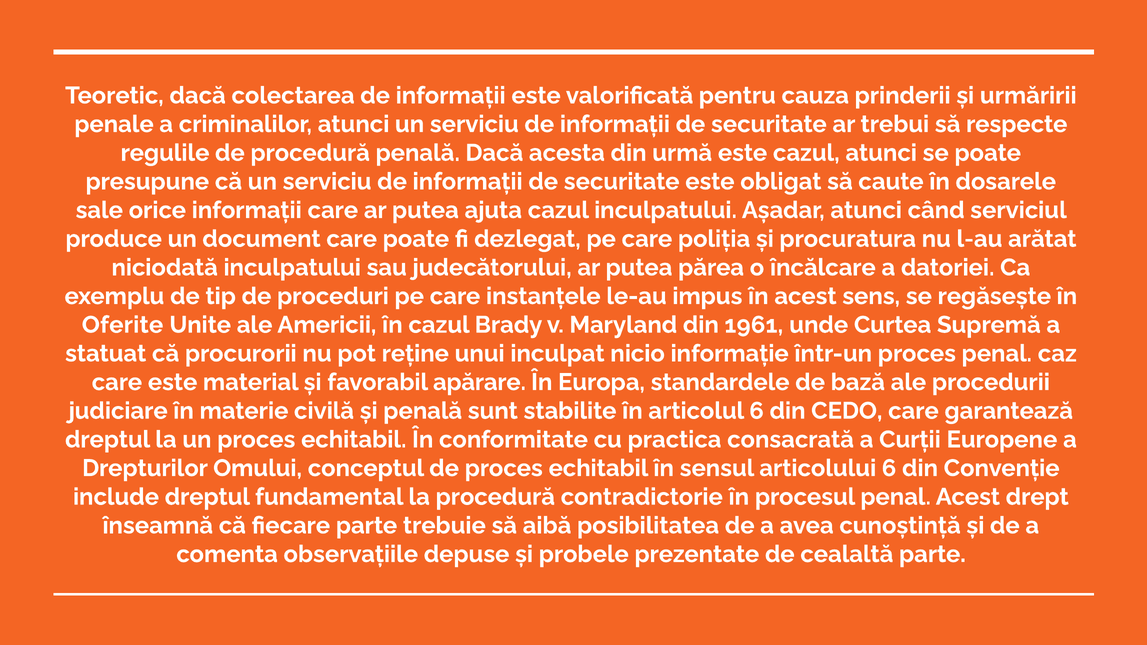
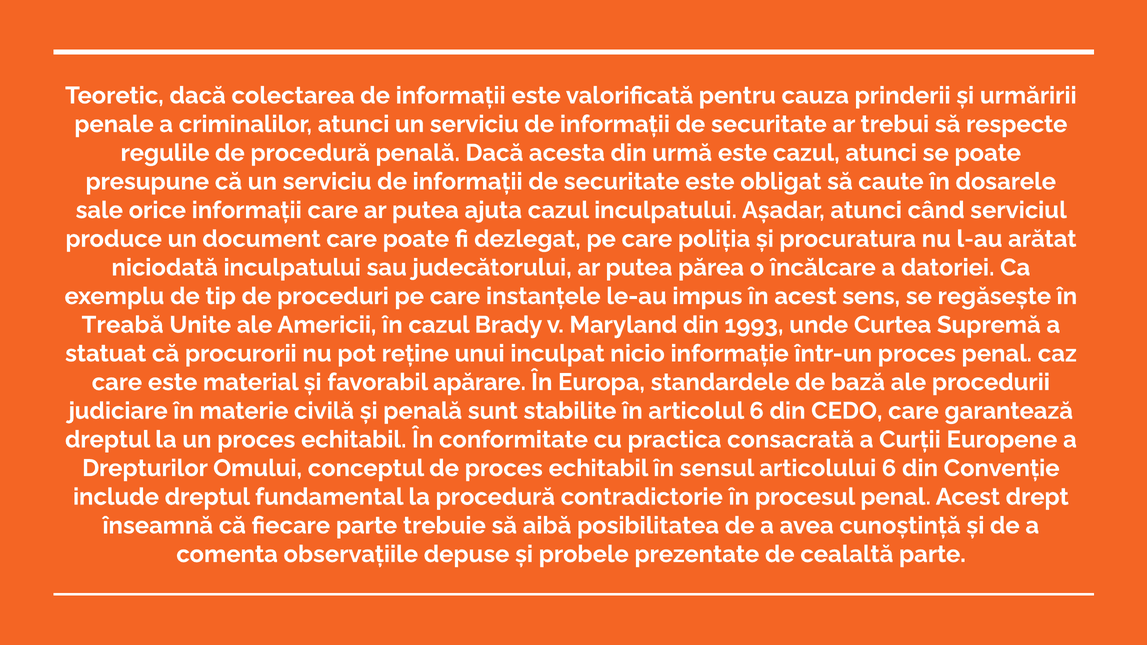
Oferite: Oferite -> Treabă
1961: 1961 -> 1993
